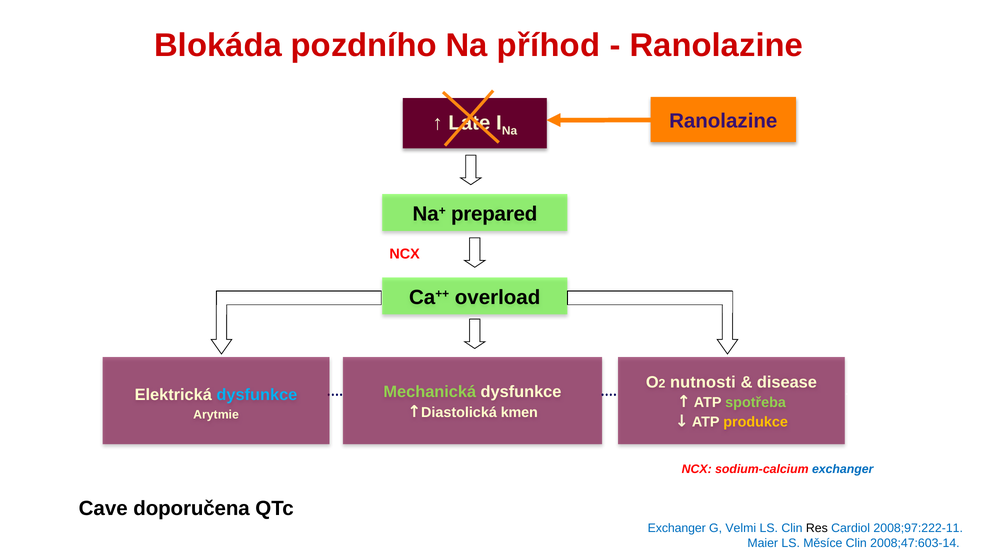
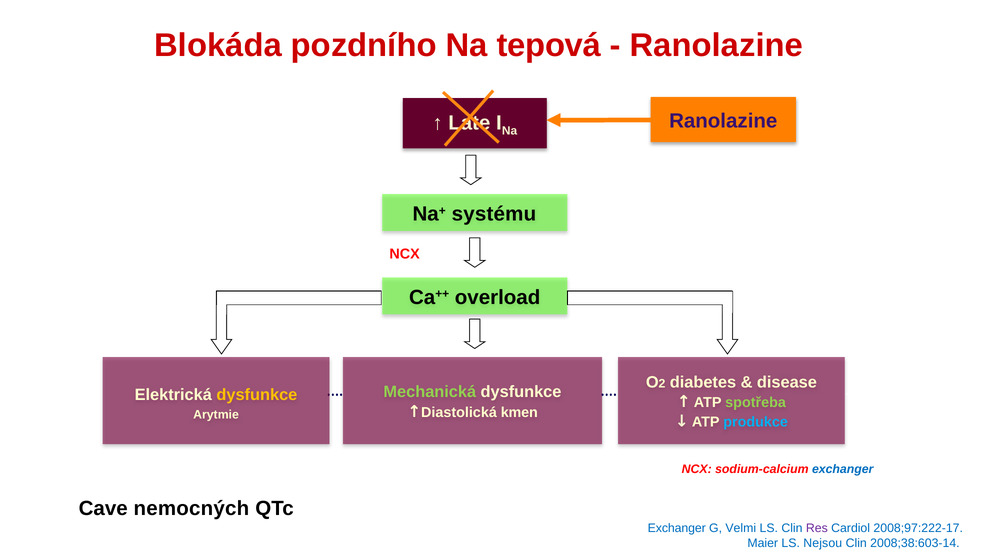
příhod: příhod -> tepová
prepared: prepared -> systému
nutnosti: nutnosti -> diabetes
dysfunkce at (257, 395) colour: light blue -> yellow
produkce colour: yellow -> light blue
doporučena: doporučena -> nemocných
Res colour: black -> purple
2008;97:222-11: 2008;97:222-11 -> 2008;97:222-17
Měsíce: Měsíce -> Nejsou
2008;47:603-14: 2008;47:603-14 -> 2008;38:603-14
